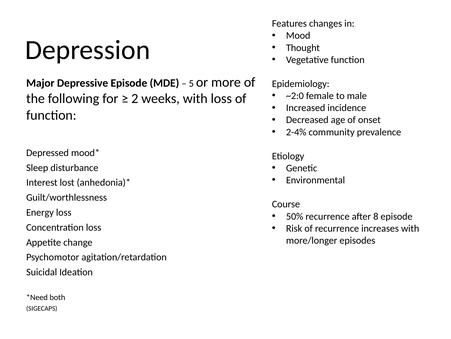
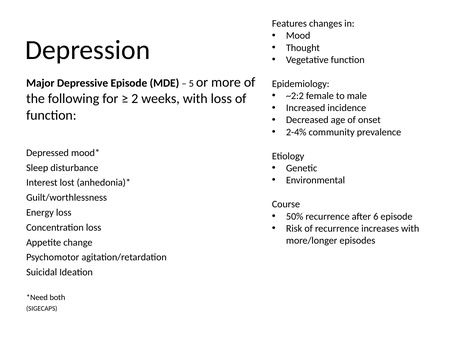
~2:0: ~2:0 -> ~2:2
8: 8 -> 6
